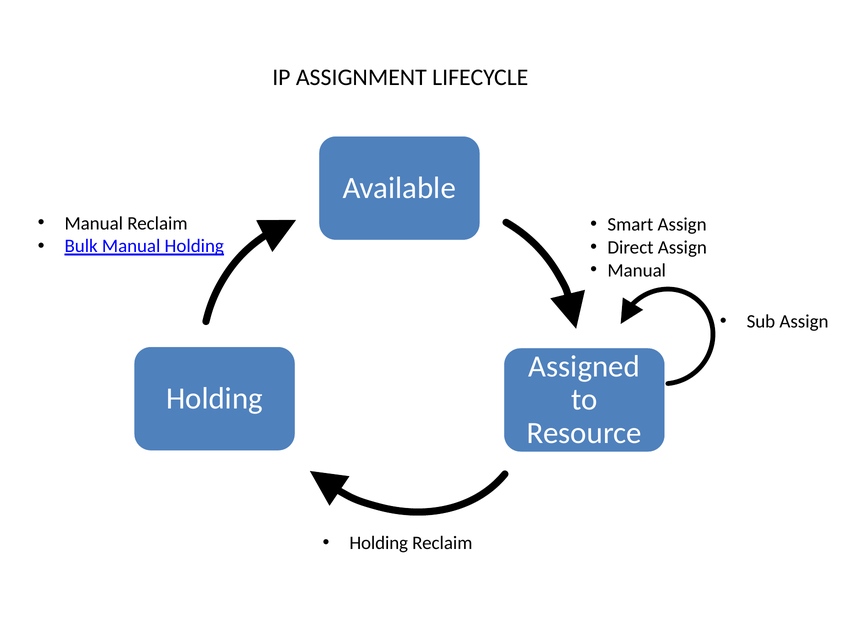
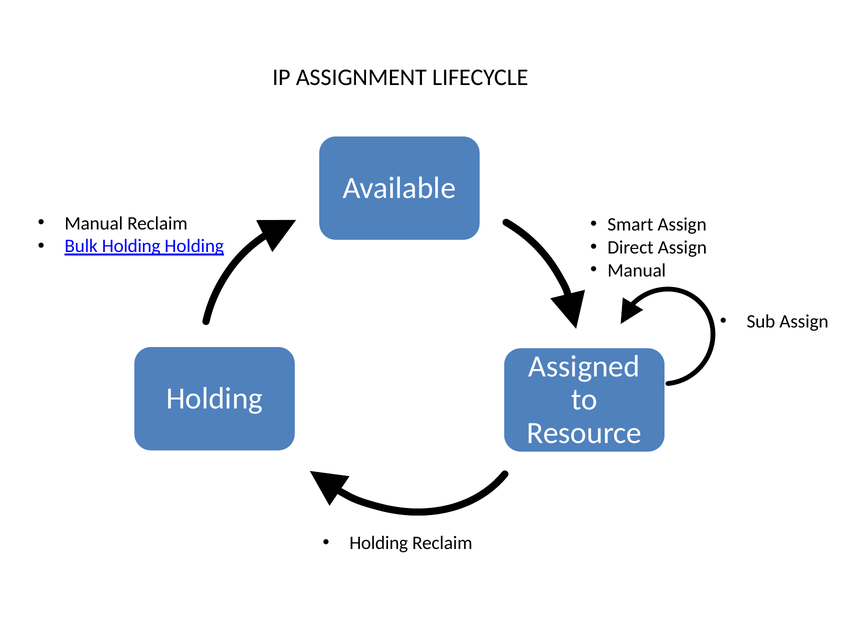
Bulk Manual: Manual -> Holding
